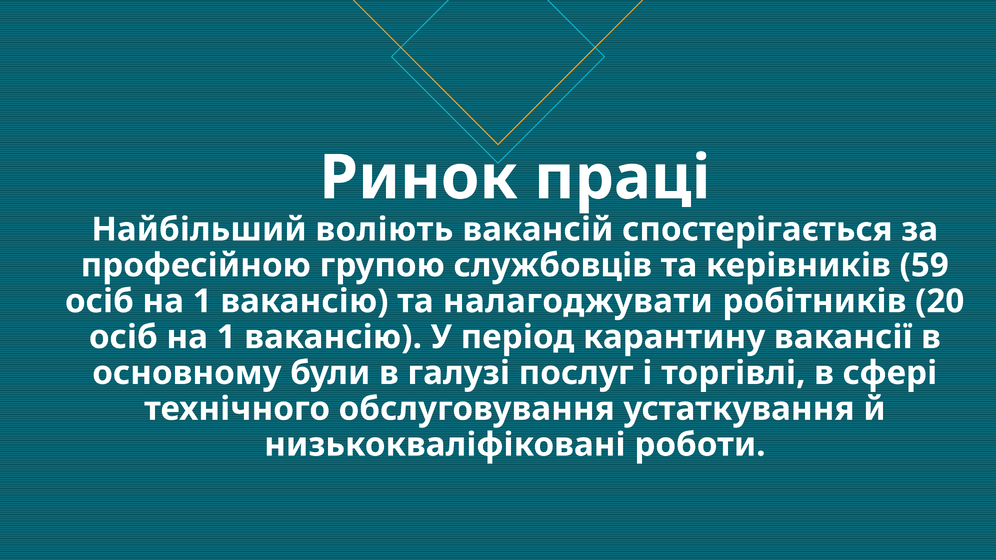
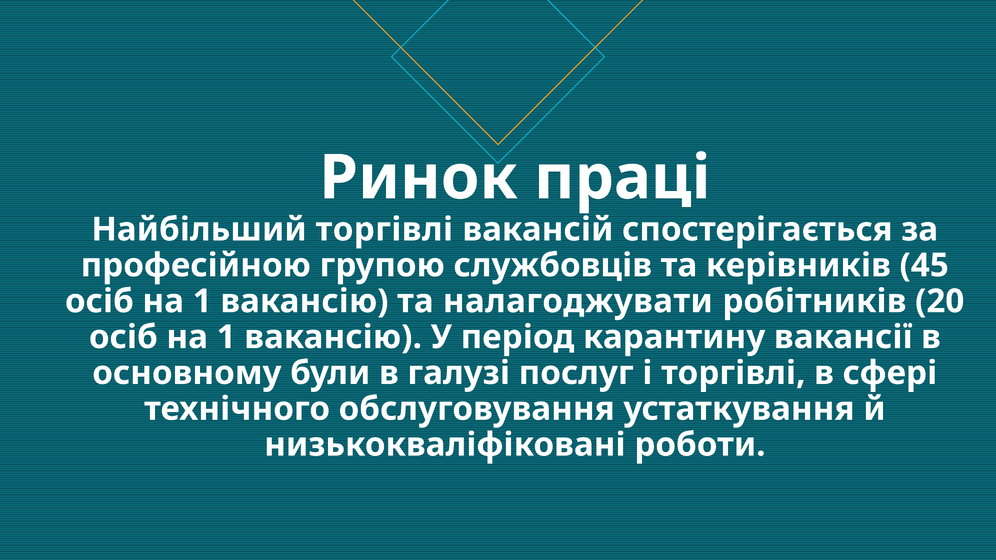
Найбільший воліють: воліють -> торгівлі
59: 59 -> 45
